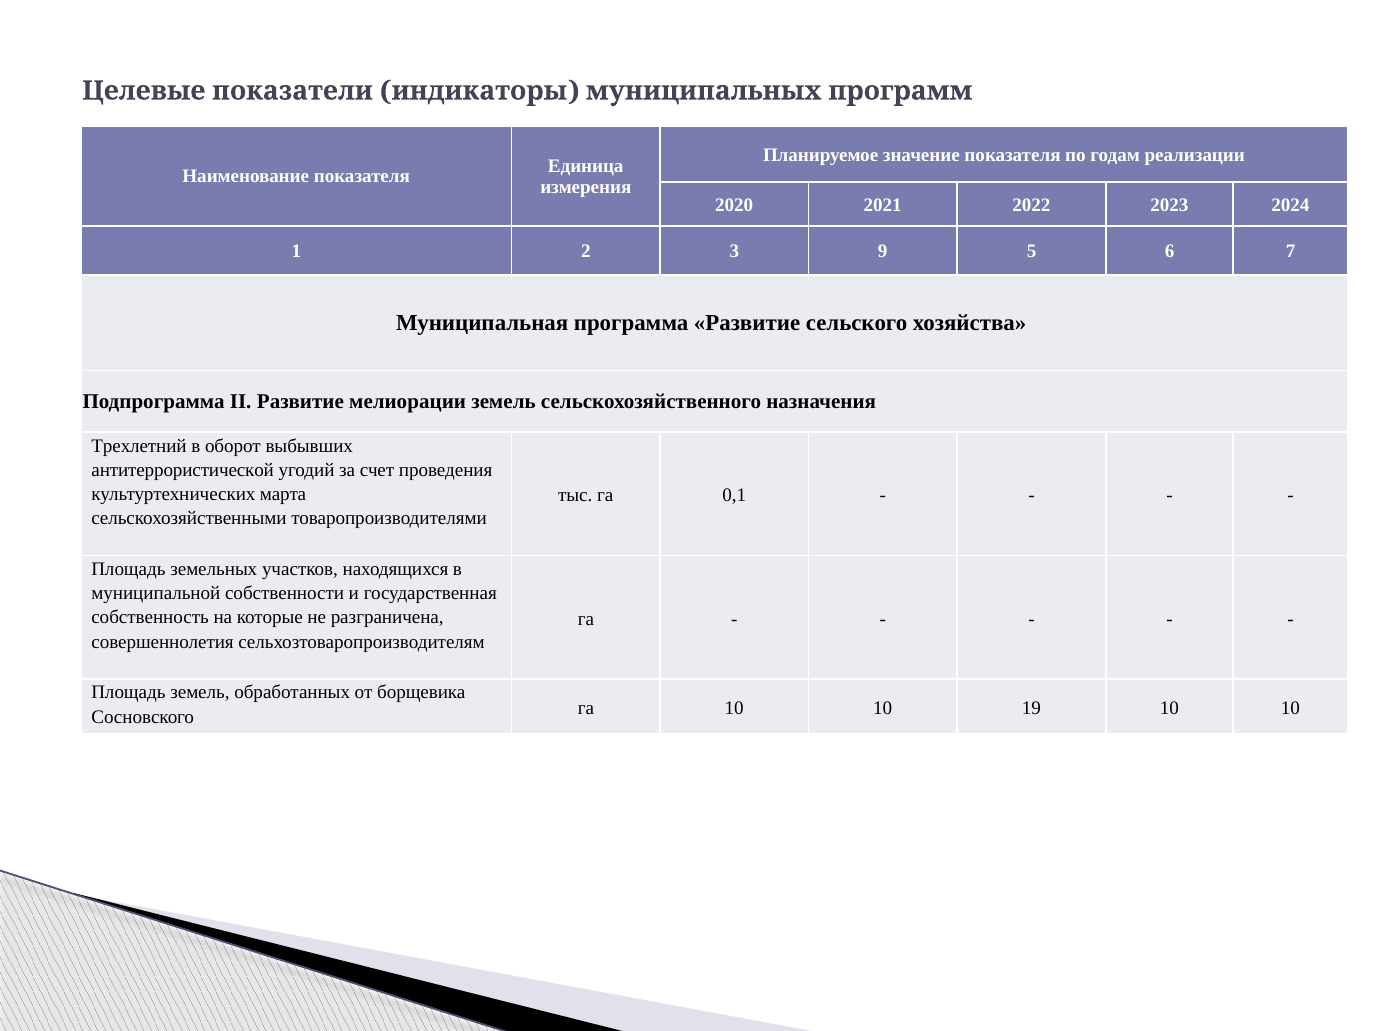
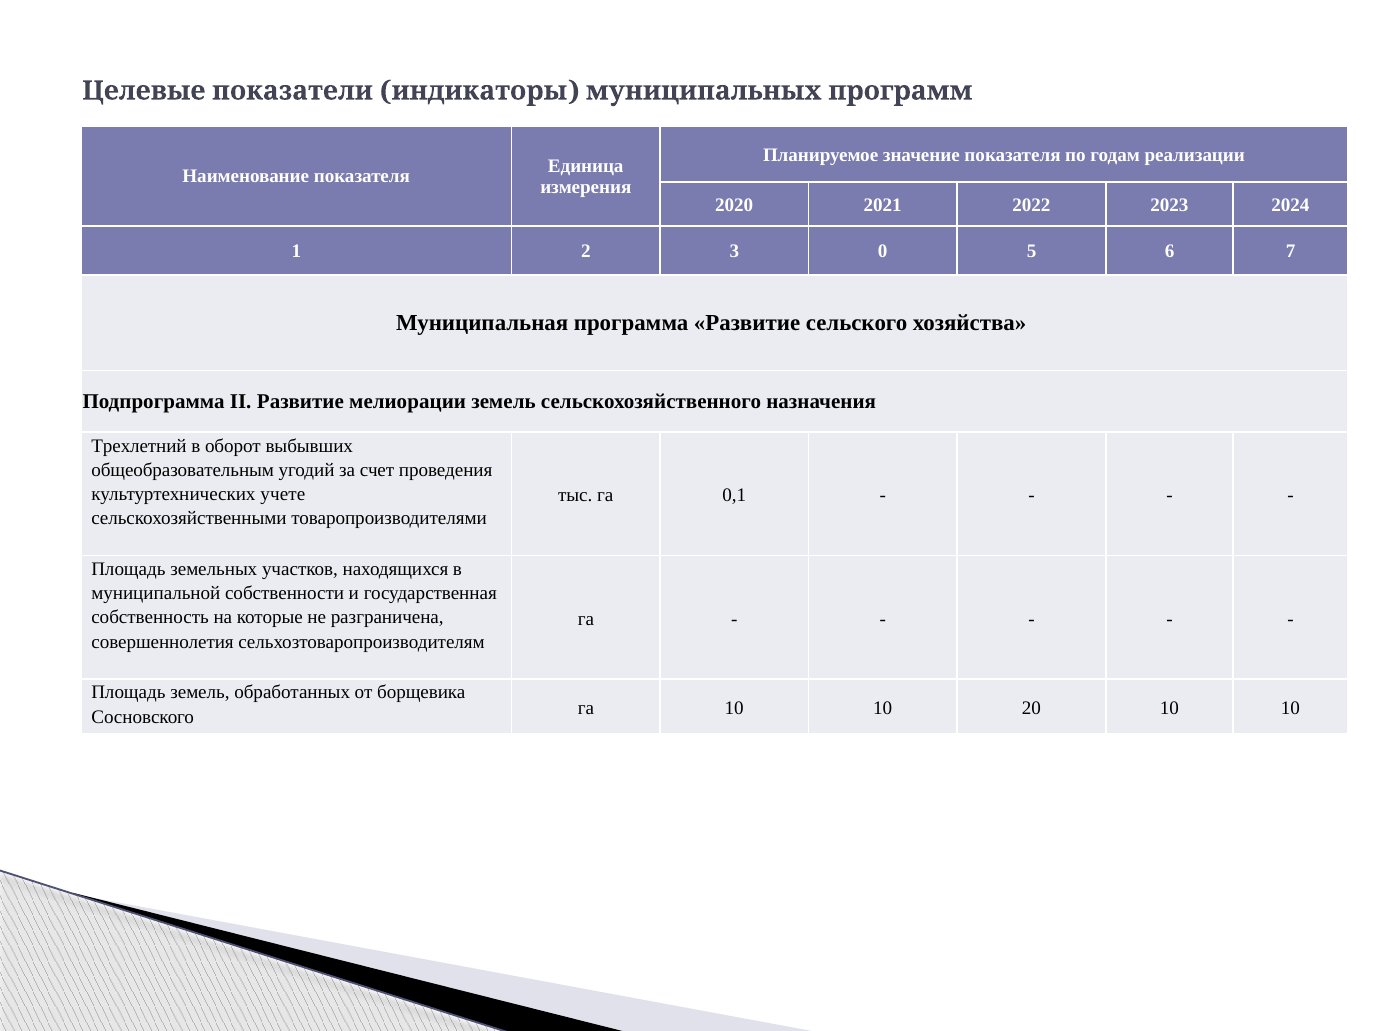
9: 9 -> 0
антитеррористической: антитеррористической -> общеобразовательным
марта: марта -> учете
19: 19 -> 20
